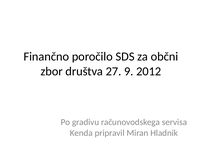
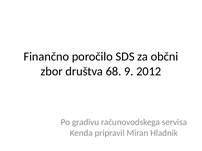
27: 27 -> 68
